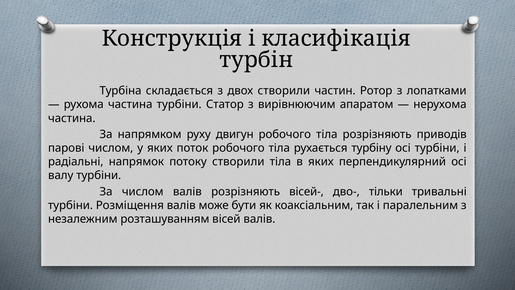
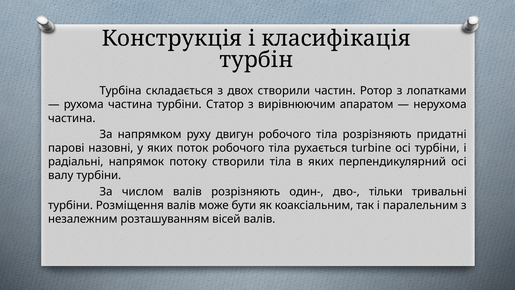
приводів: приводів -> придатні
парові числом: числом -> назовні
турбіну: турбіну -> turbine
вісей-: вісей- -> один-
